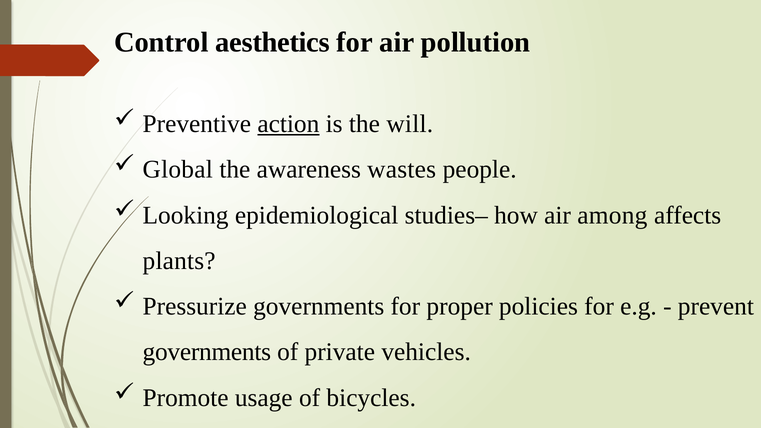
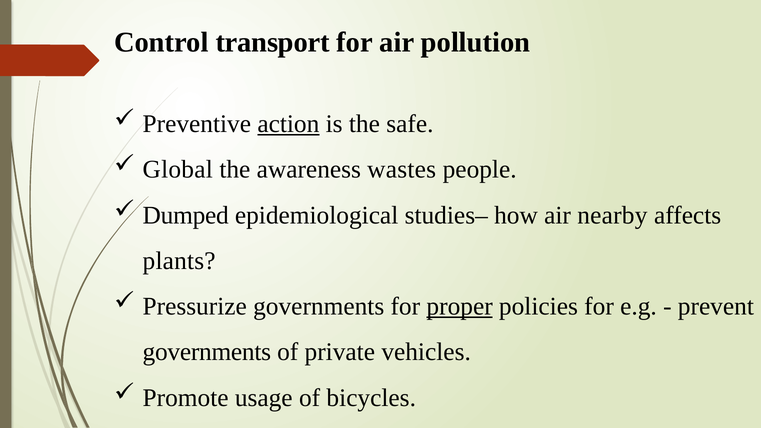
aesthetics: aesthetics -> transport
will: will -> safe
Looking: Looking -> Dumped
among: among -> nearby
proper underline: none -> present
